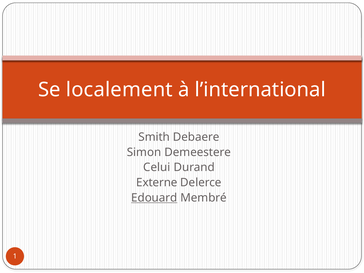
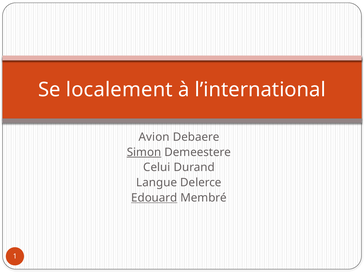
Smith: Smith -> Avion
Simon underline: none -> present
Externe: Externe -> Langue
